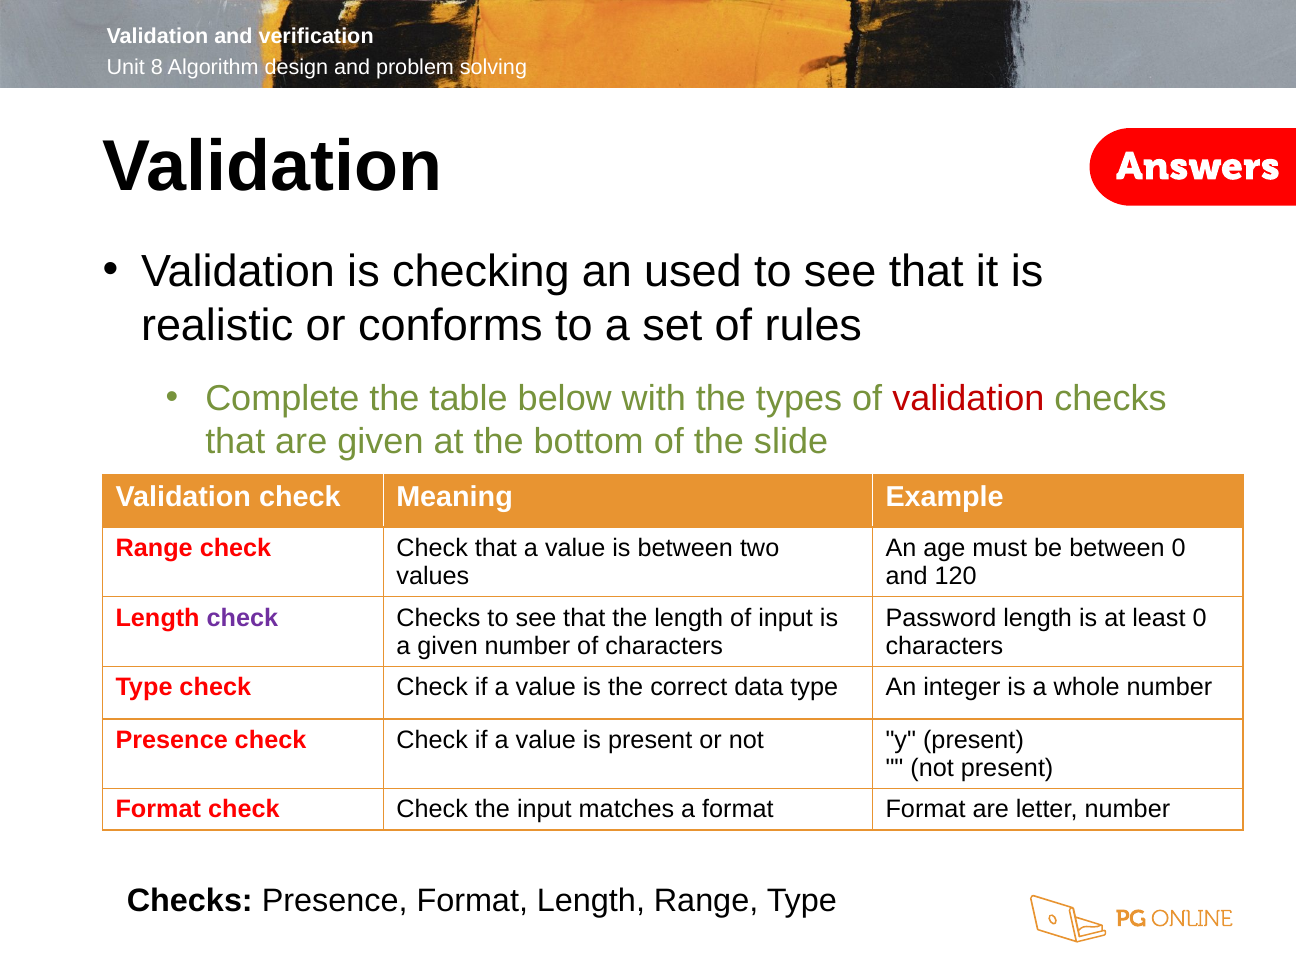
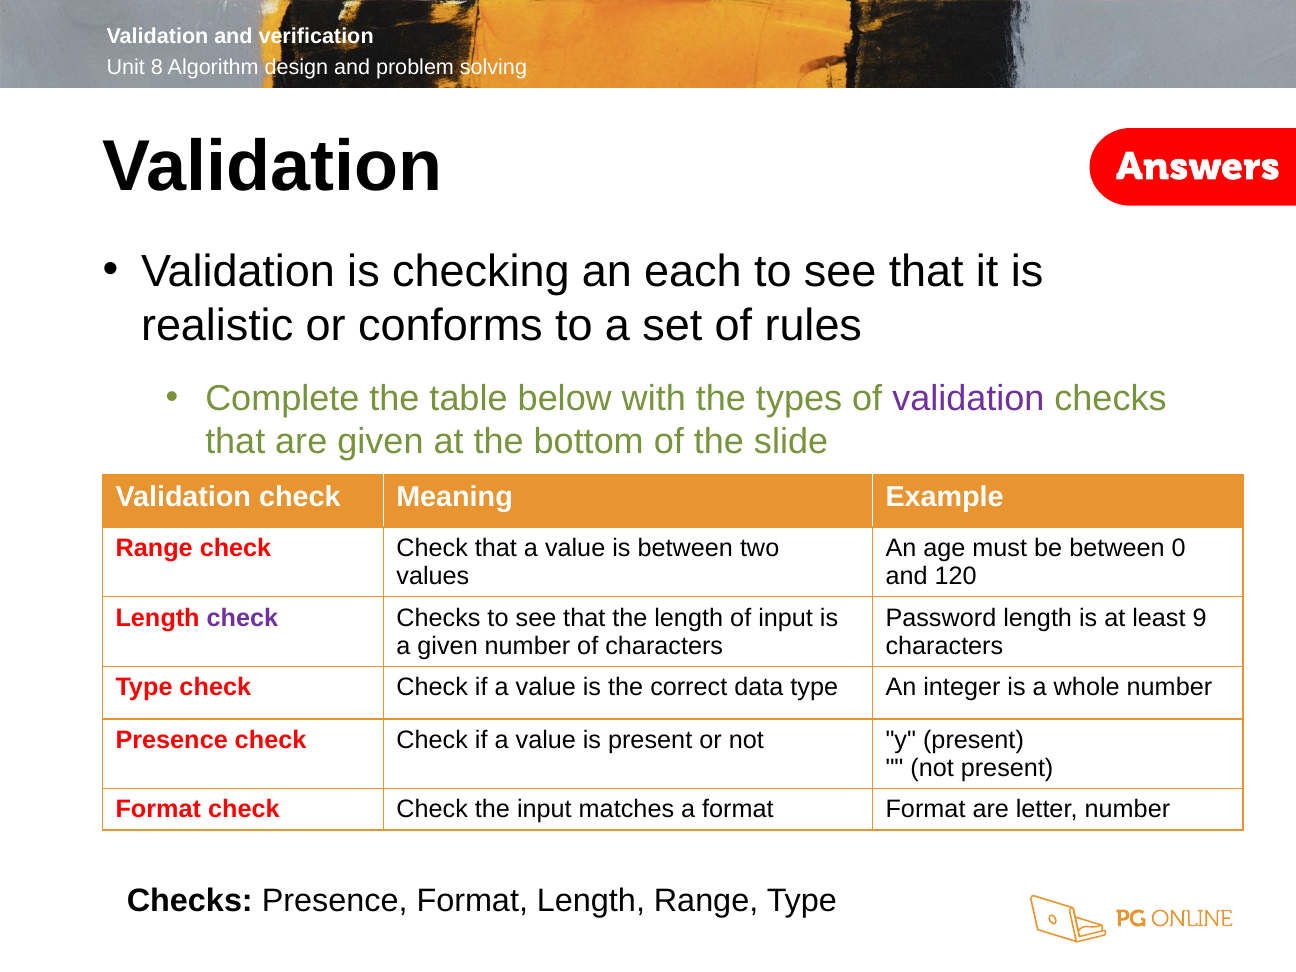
used: used -> each
validation at (968, 399) colour: red -> purple
least 0: 0 -> 9
